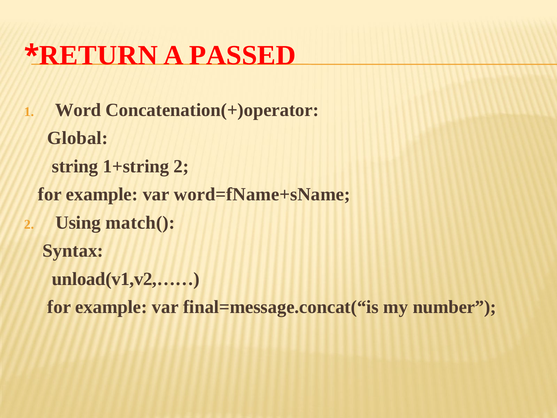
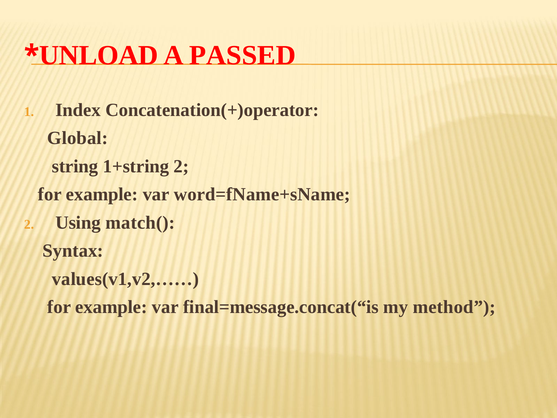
RETURN: RETURN -> UNLOAD
Word: Word -> Index
unload(v1,v2,……: unload(v1,v2,…… -> values(v1,v2,……
number: number -> method
